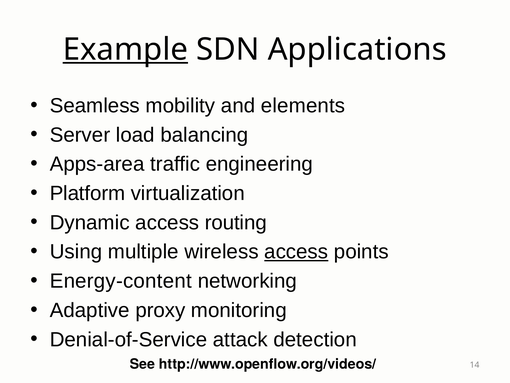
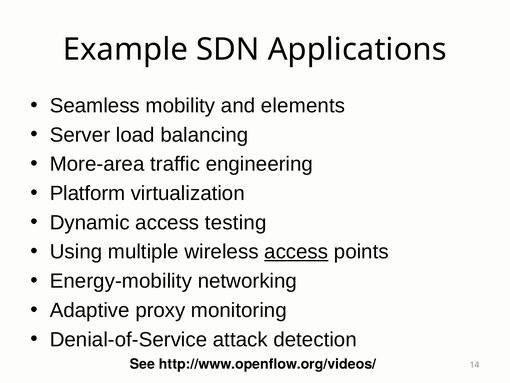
Example underline: present -> none
Apps-area: Apps-area -> More-area
routing: routing -> testing
Energy-content: Energy-content -> Energy-mobility
